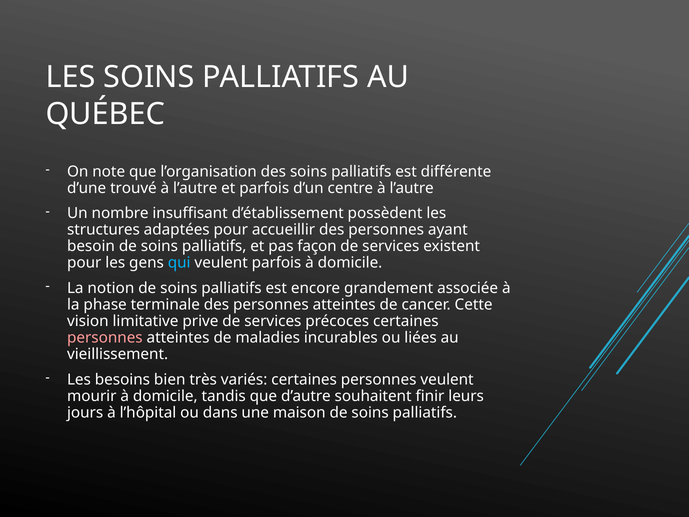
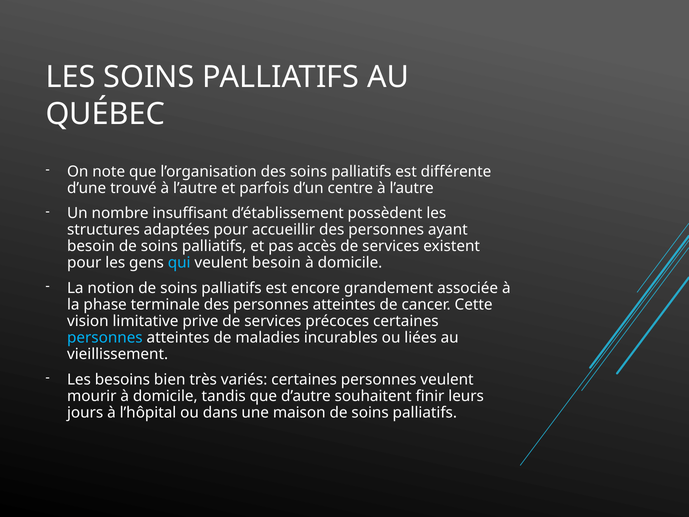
façon: façon -> accès
veulent parfois: parfois -> besoin
personnes at (105, 338) colour: pink -> light blue
